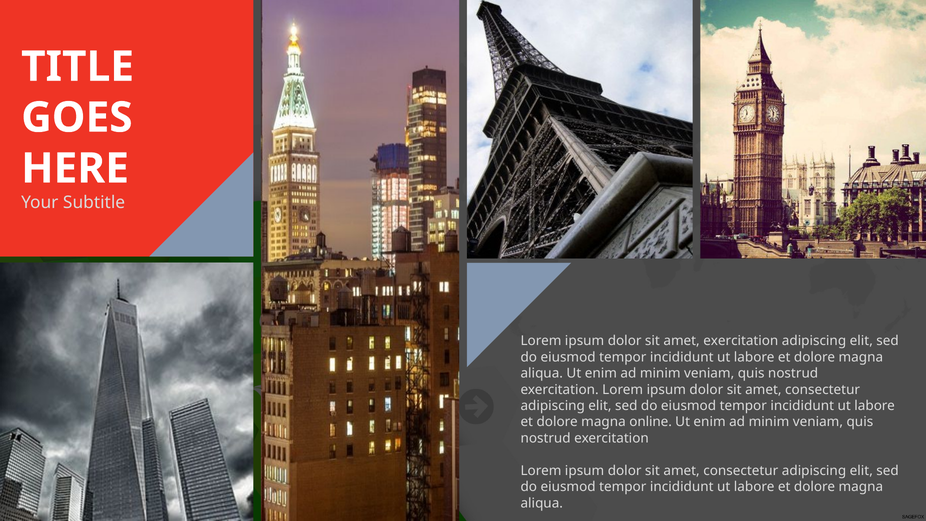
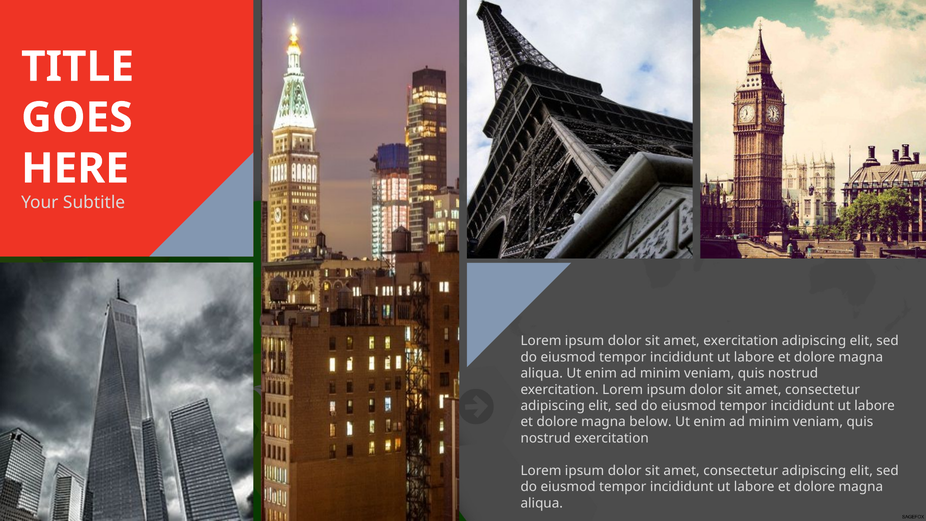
online: online -> below
